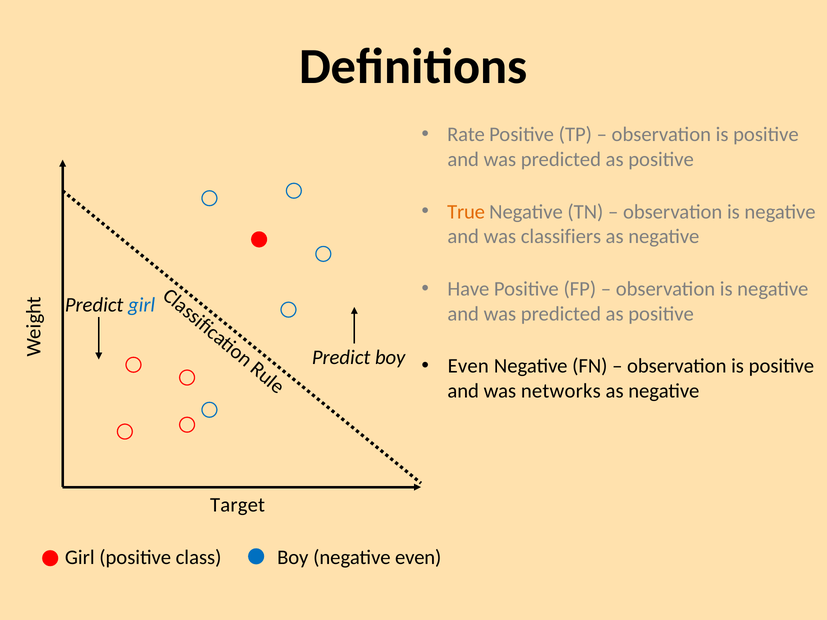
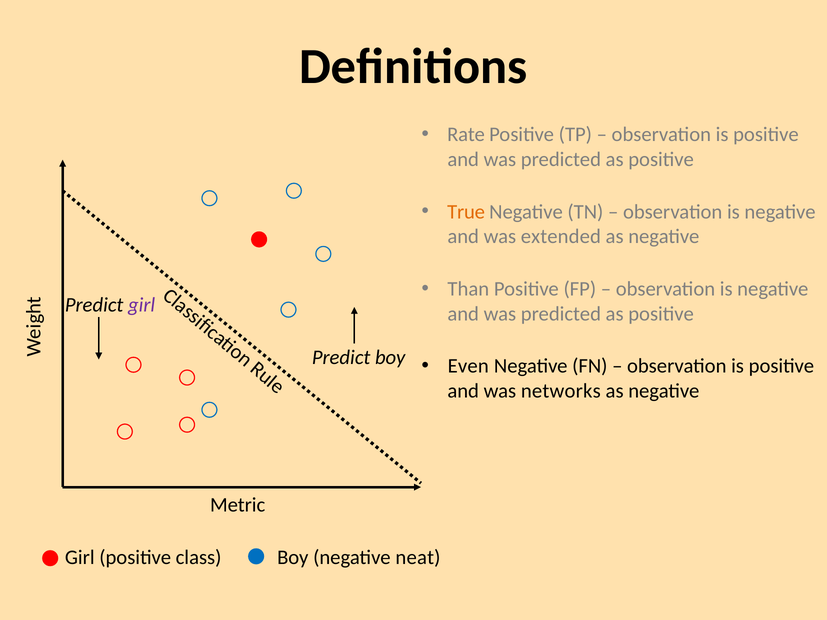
classifiers: classifiers -> extended
Have: Have -> Than
girl at (142, 305) colour: blue -> purple
Target: Target -> Metric
negative even: even -> neat
